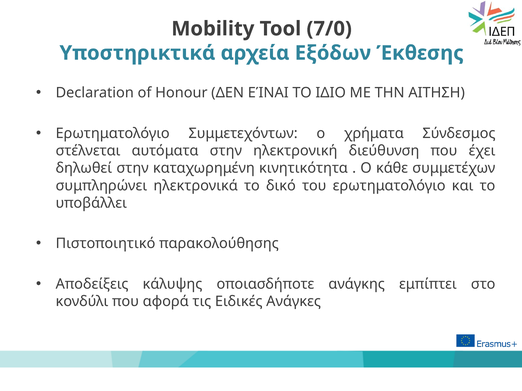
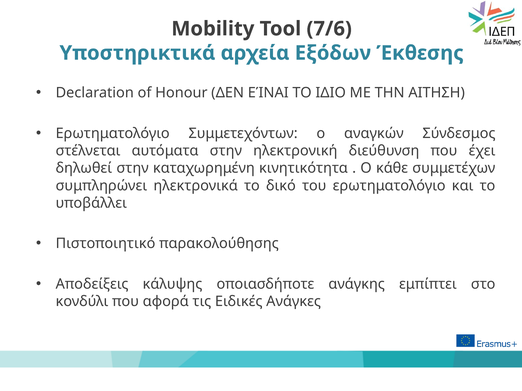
7/0: 7/0 -> 7/6
χρήματα: χρήματα -> αναγκών
